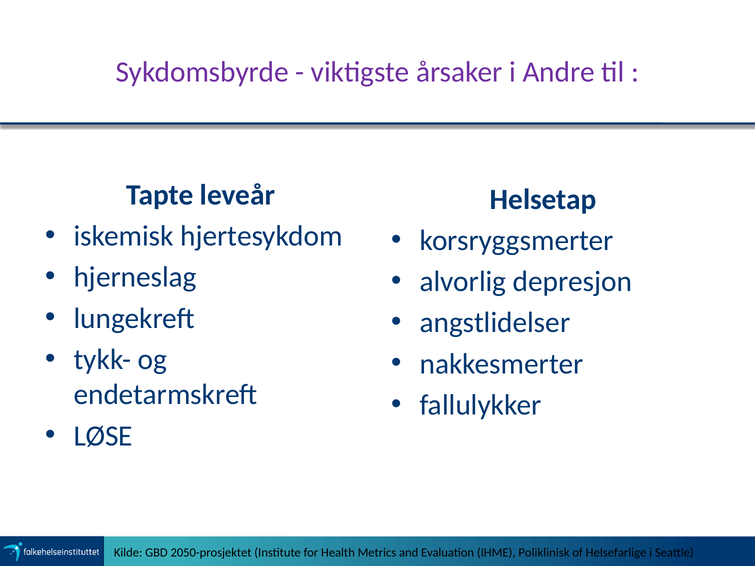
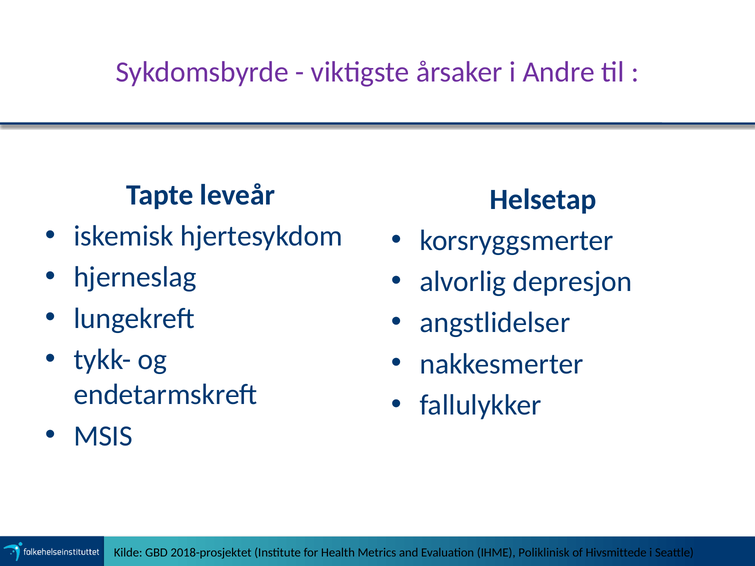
LØSE: LØSE -> MSIS
2050-prosjektet: 2050-prosjektet -> 2018-prosjektet
Helsefarlige: Helsefarlige -> Hivsmittede
